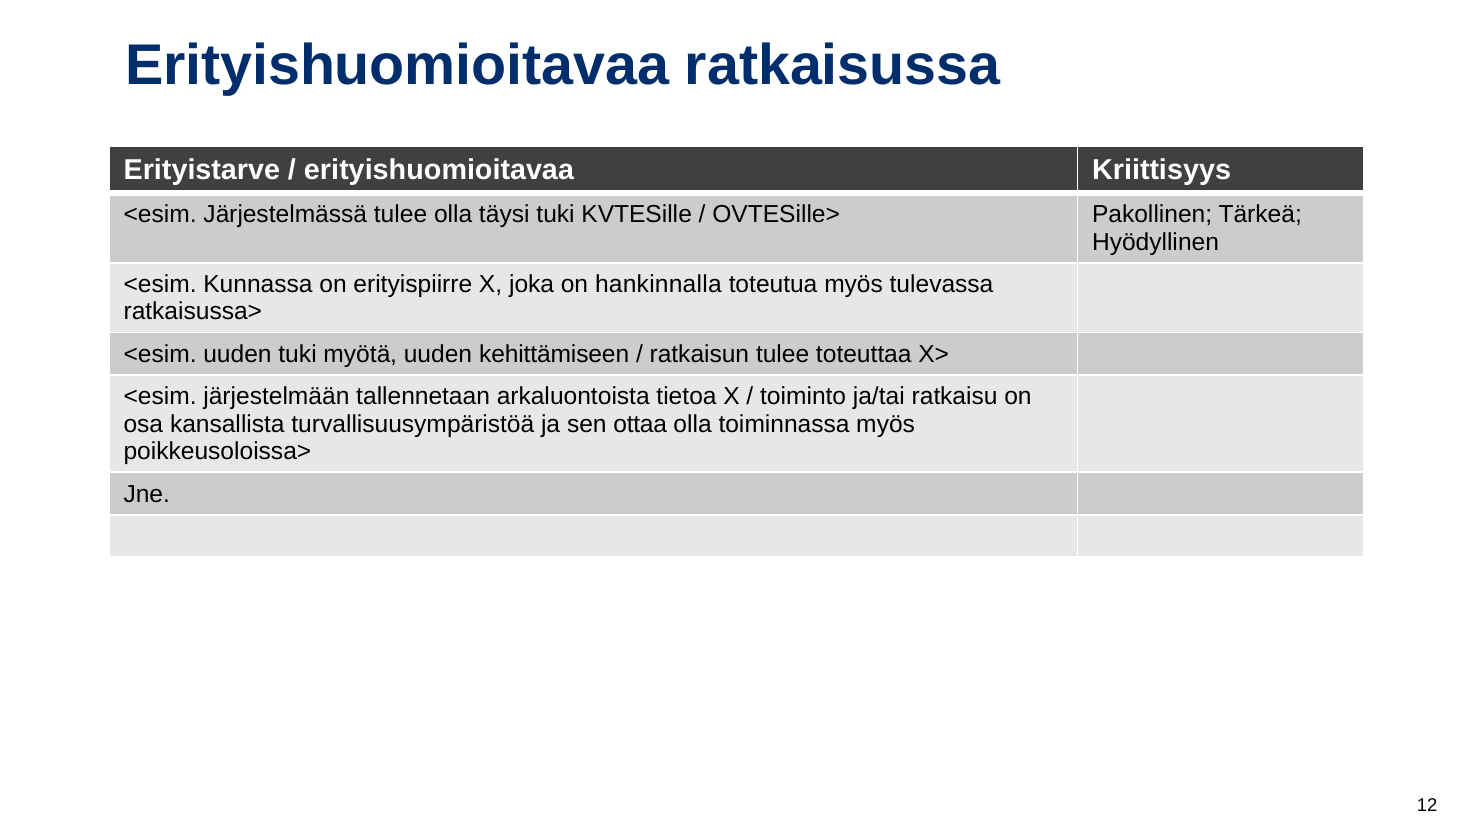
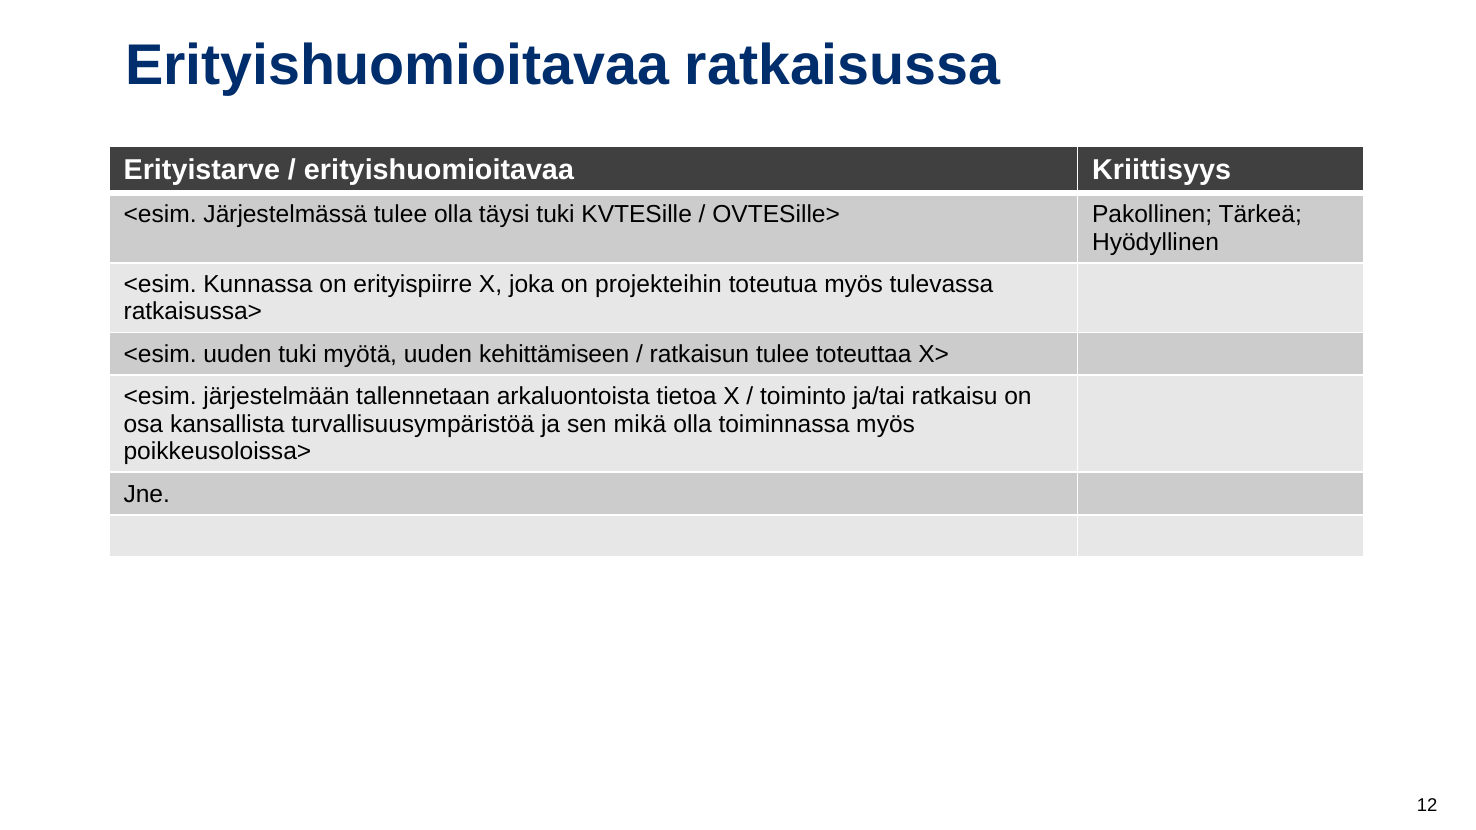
hankinnalla: hankinnalla -> projekteihin
ottaa: ottaa -> mikä
